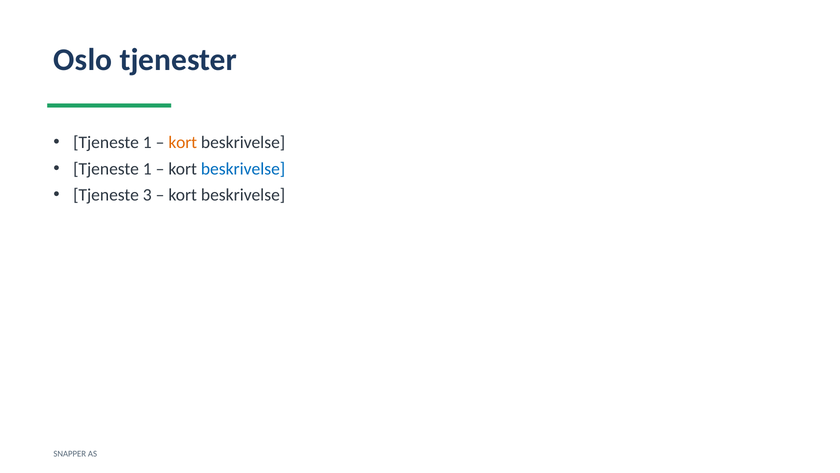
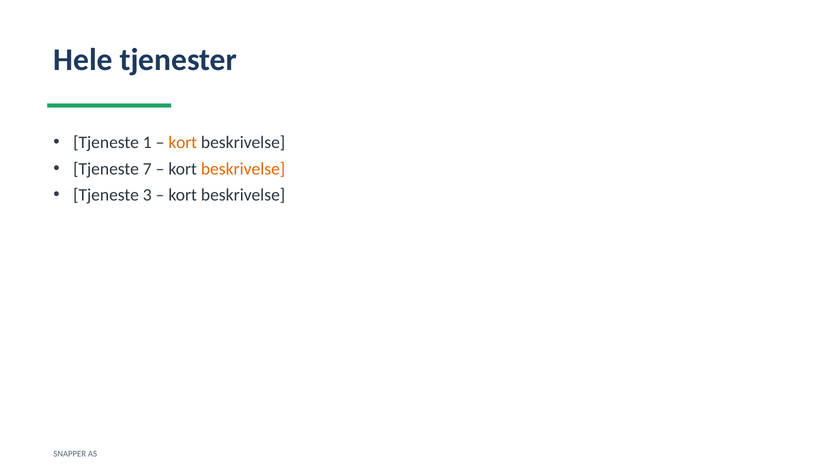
Oslo: Oslo -> Hele
1 at (147, 169): 1 -> 7
beskrivelse at (243, 169) colour: blue -> orange
